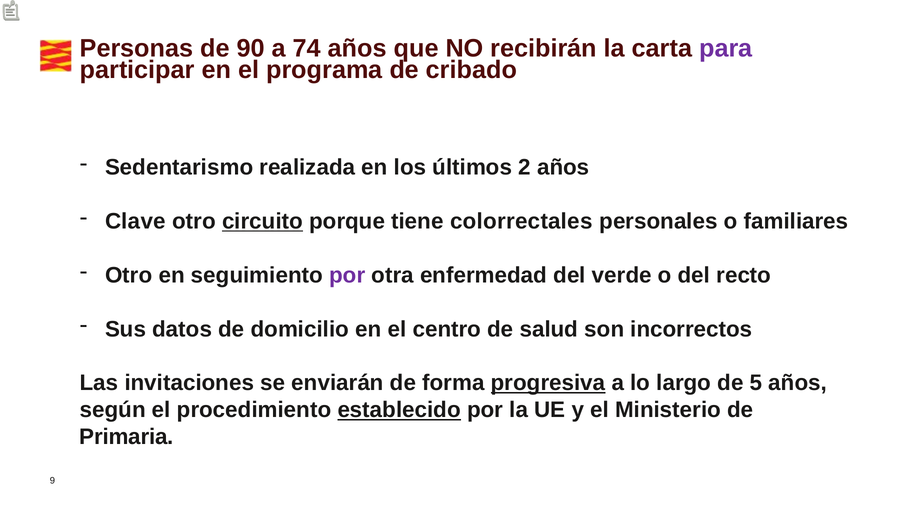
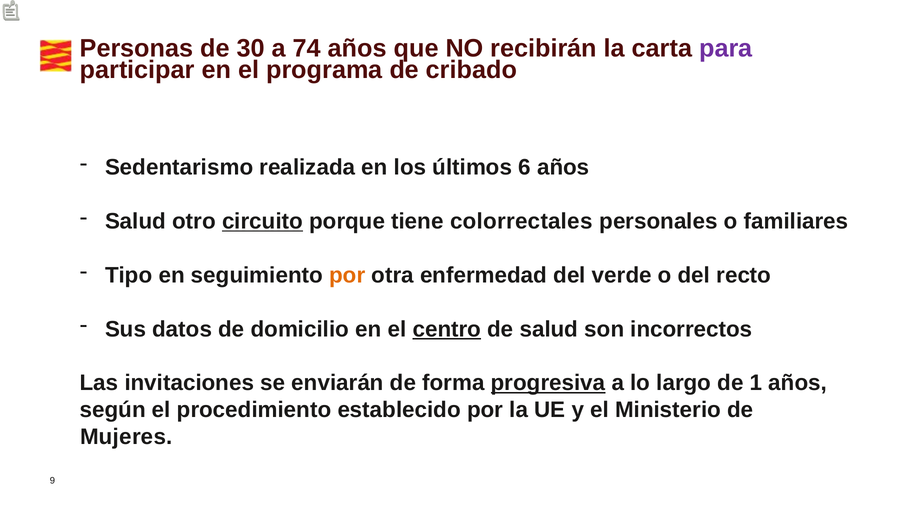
90: 90 -> 30
2: 2 -> 6
Clave at (135, 221): Clave -> Salud
Otro at (129, 275): Otro -> Tipo
por at (347, 275) colour: purple -> orange
centro underline: none -> present
5: 5 -> 1
establecido underline: present -> none
Primaria: Primaria -> Mujeres
